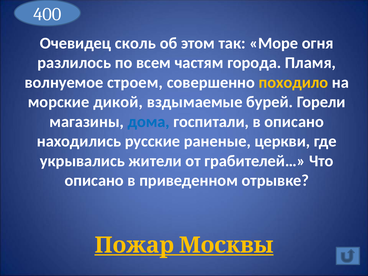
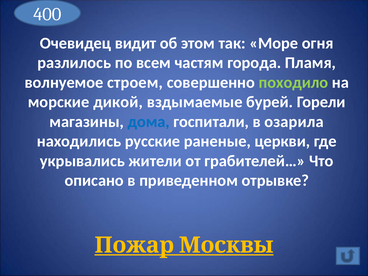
сколь: сколь -> видит
походило colour: yellow -> light green
в описано: описано -> озарила
